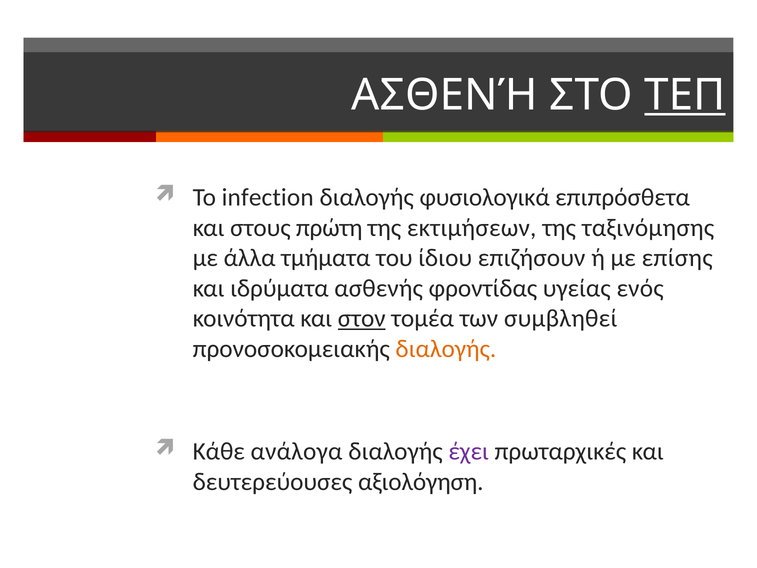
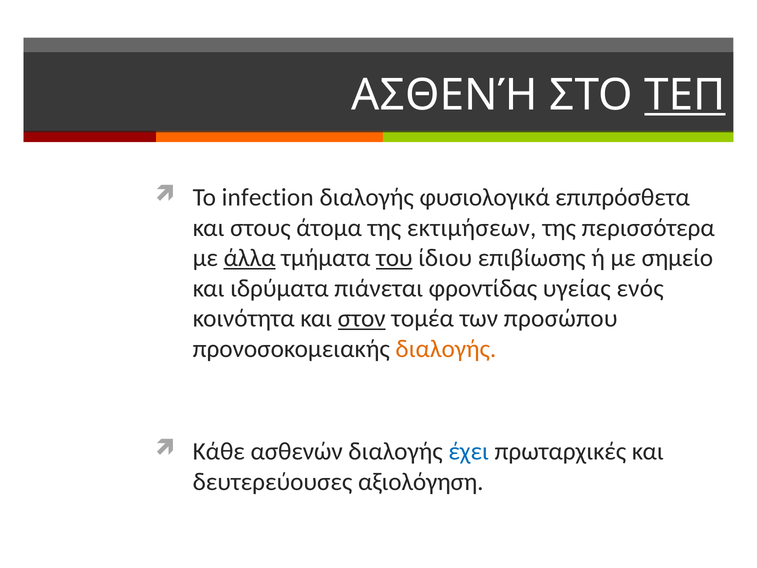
πρώτη: πρώτη -> άτομα
ταξινόμησης: ταξινόμησης -> περισσότερα
άλλα underline: none -> present
του underline: none -> present
επιζήσουν: επιζήσουν -> επιβίωσης
επίσης: επίσης -> σημείο
ασθενής: ασθενής -> πιάνεται
συμβληθεί: συμβληθεί -> προσώπου
ανάλογα: ανάλογα -> ασθενών
έχει colour: purple -> blue
